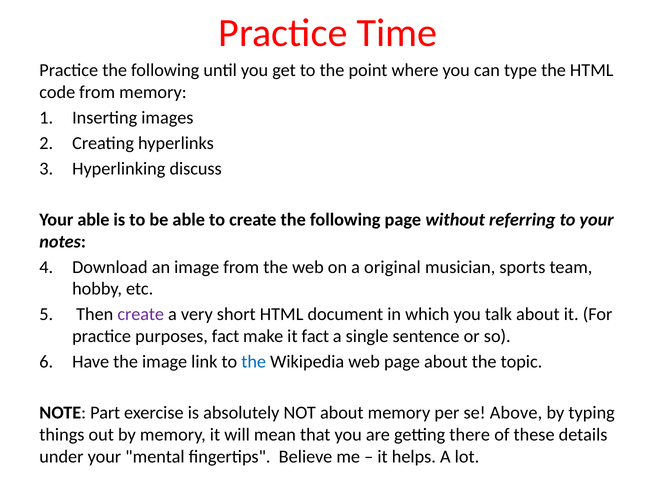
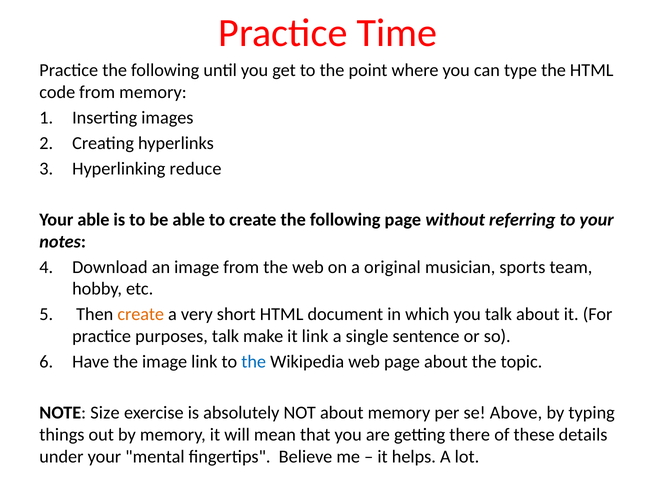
discuss: discuss -> reduce
create at (141, 314) colour: purple -> orange
purposes fact: fact -> talk
it fact: fact -> link
Part: Part -> Size
